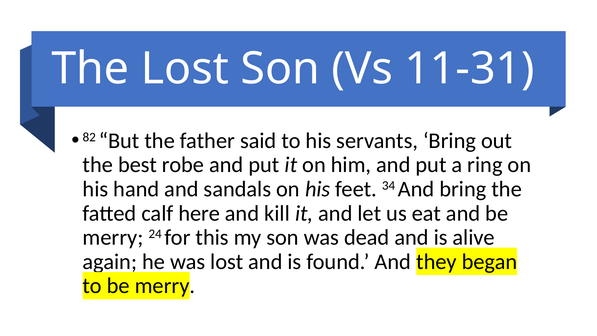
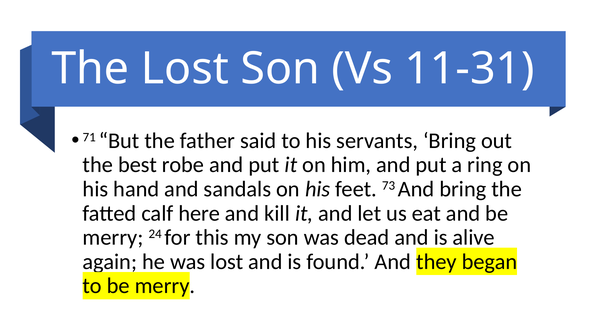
82: 82 -> 71
34: 34 -> 73
